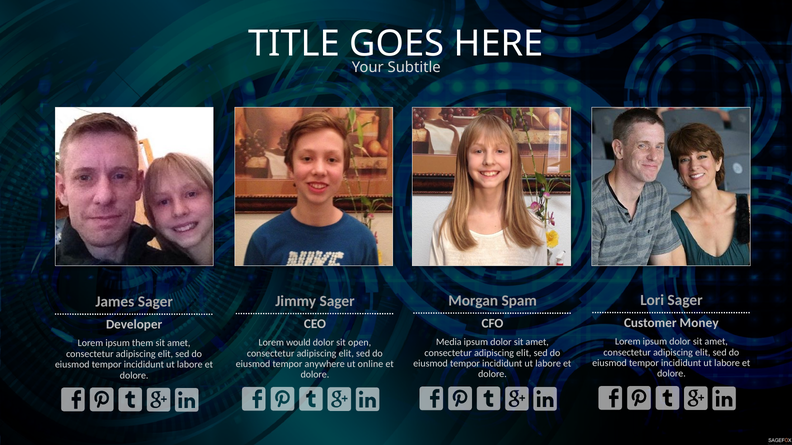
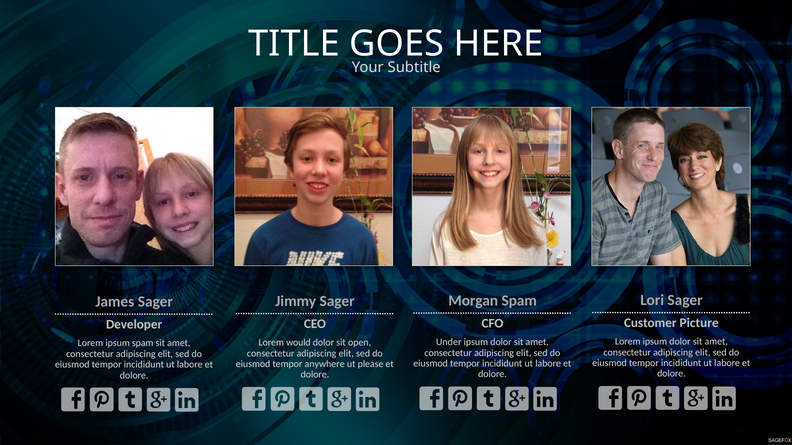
Money: Money -> Picture
Media: Media -> Under
ipsum them: them -> spam
online: online -> please
